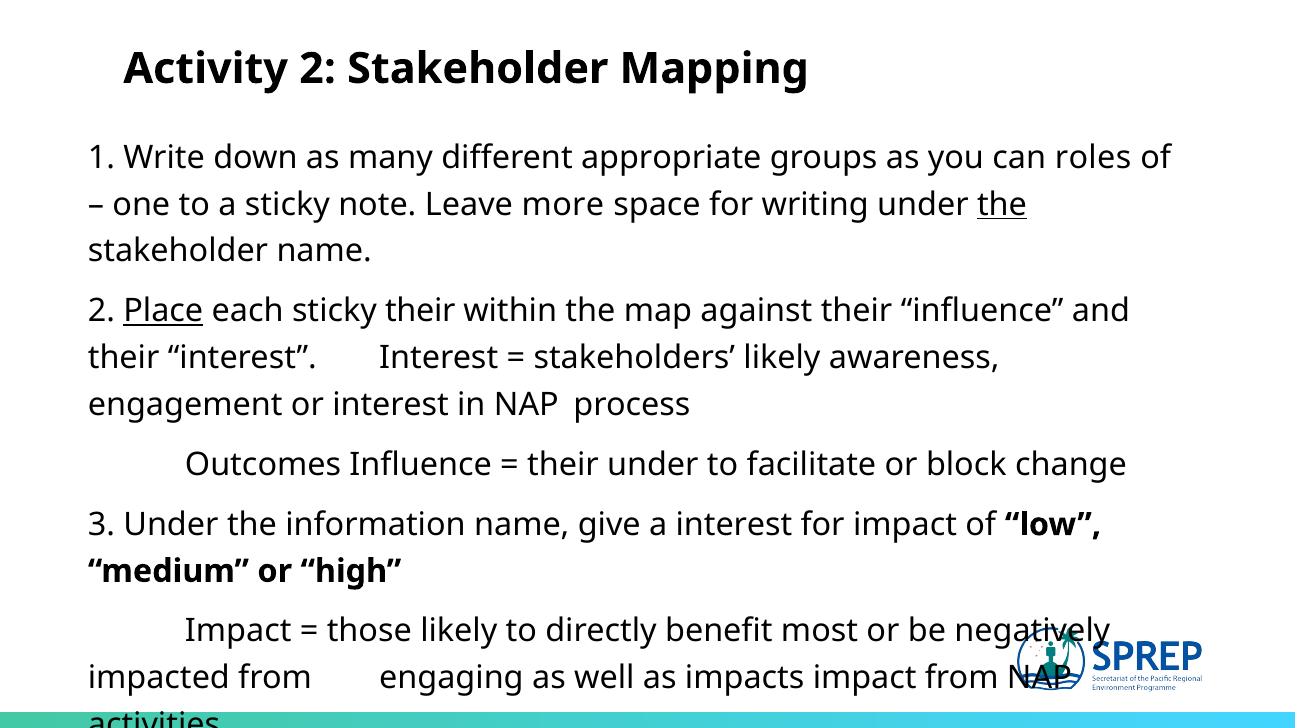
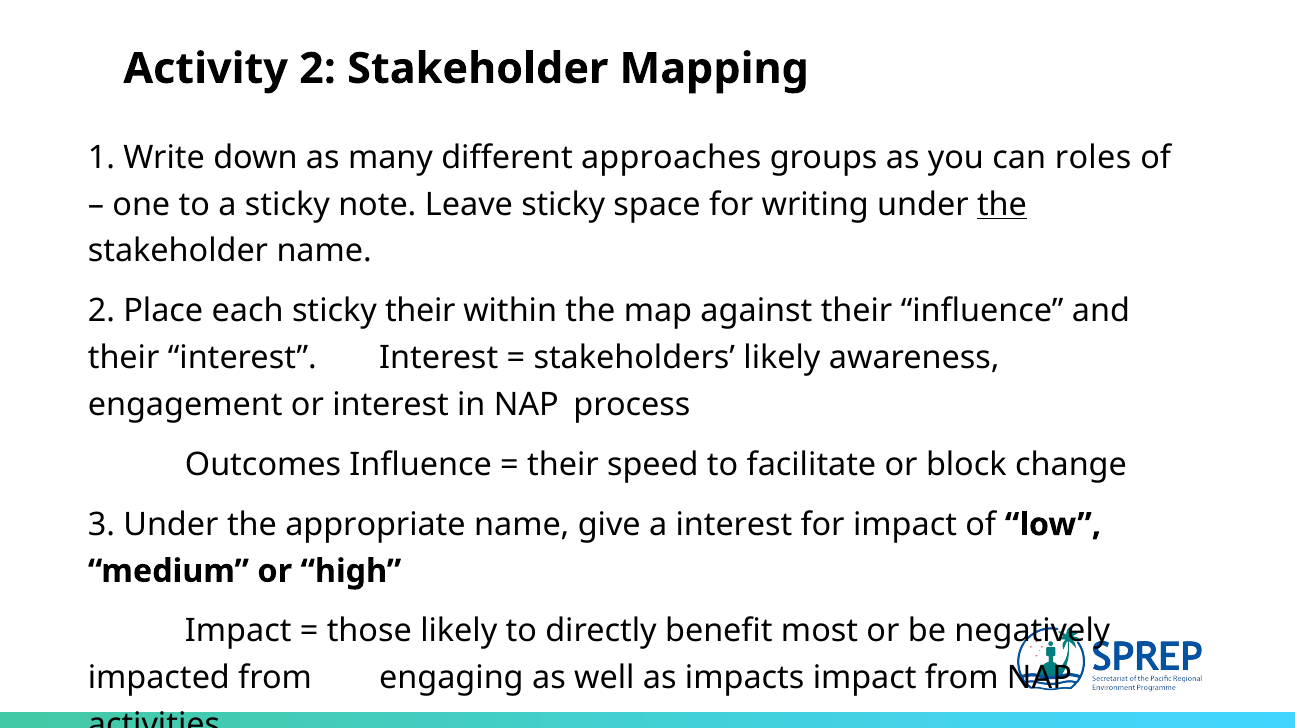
appropriate: appropriate -> approaches
Leave more: more -> sticky
Place underline: present -> none
their under: under -> speed
information: information -> appropriate
